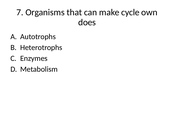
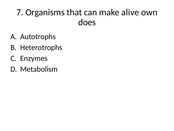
cycle: cycle -> alive
